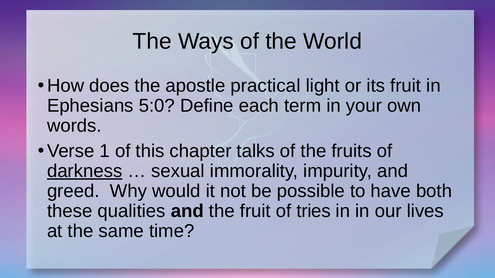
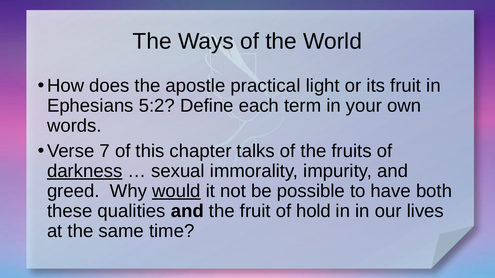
5:0: 5:0 -> 5:2
1: 1 -> 7
would underline: none -> present
tries: tries -> hold
